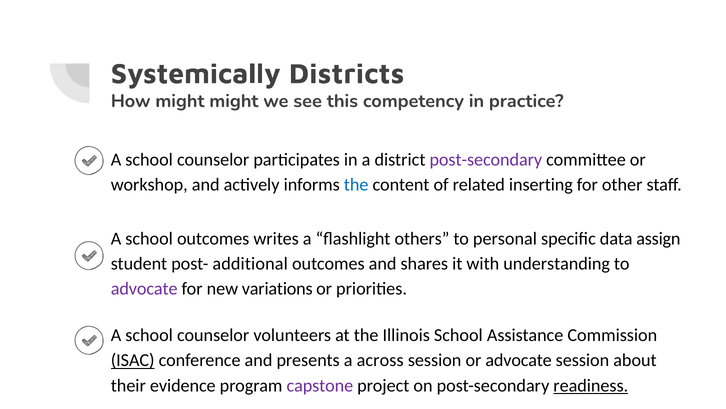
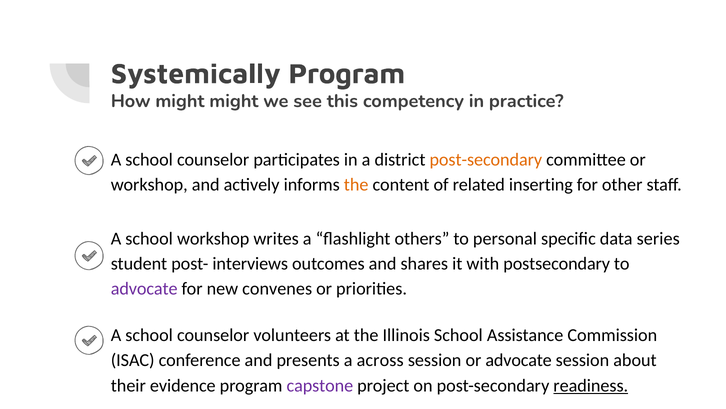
Systemically Districts: Districts -> Program
post-secondary at (486, 159) colour: purple -> orange
the at (356, 184) colour: blue -> orange
school outcomes: outcomes -> workshop
assign: assign -> series
additional: additional -> interviews
understanding: understanding -> postsecondary
variations: variations -> convenes
ISAC underline: present -> none
